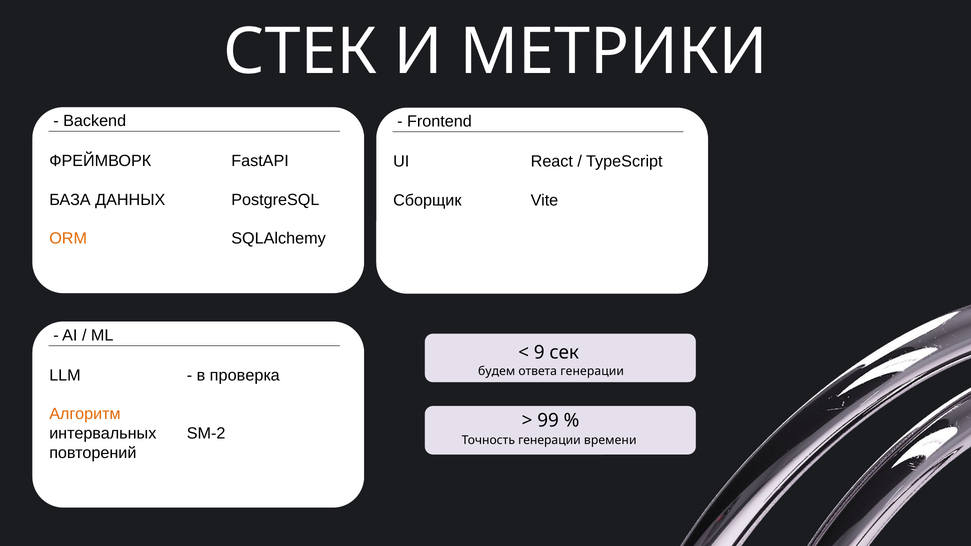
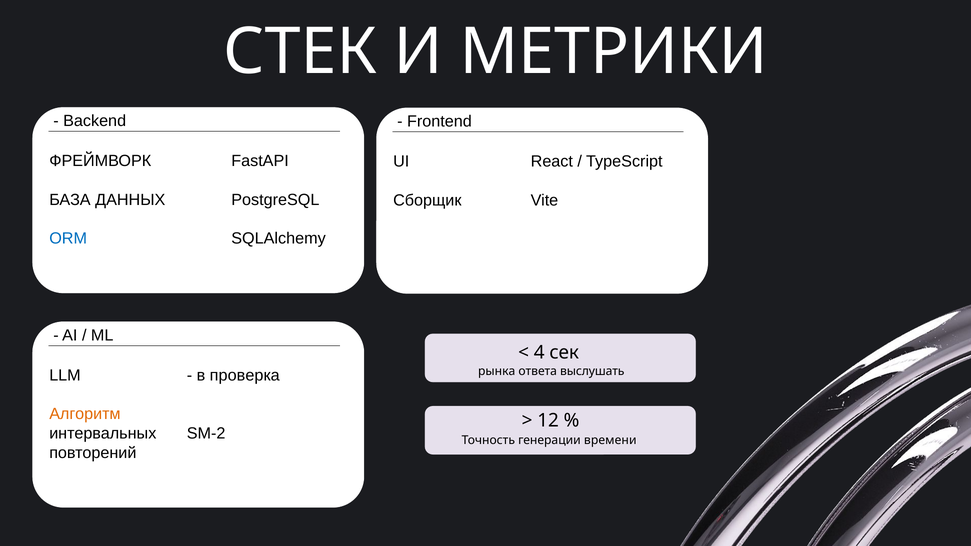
ORM colour: orange -> blue
9: 9 -> 4
будем: будем -> рынка
ответа генерации: генерации -> выслушать
99: 99 -> 12
